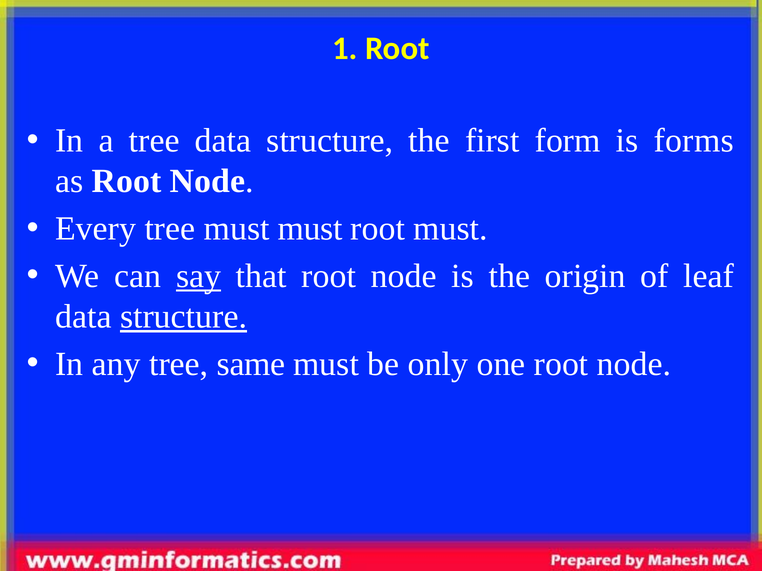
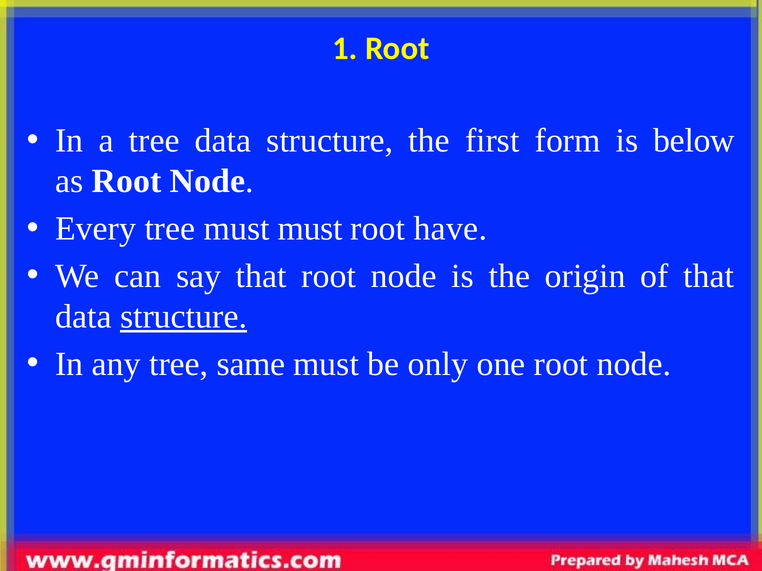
forms: forms -> below
root must: must -> have
say underline: present -> none
of leaf: leaf -> that
